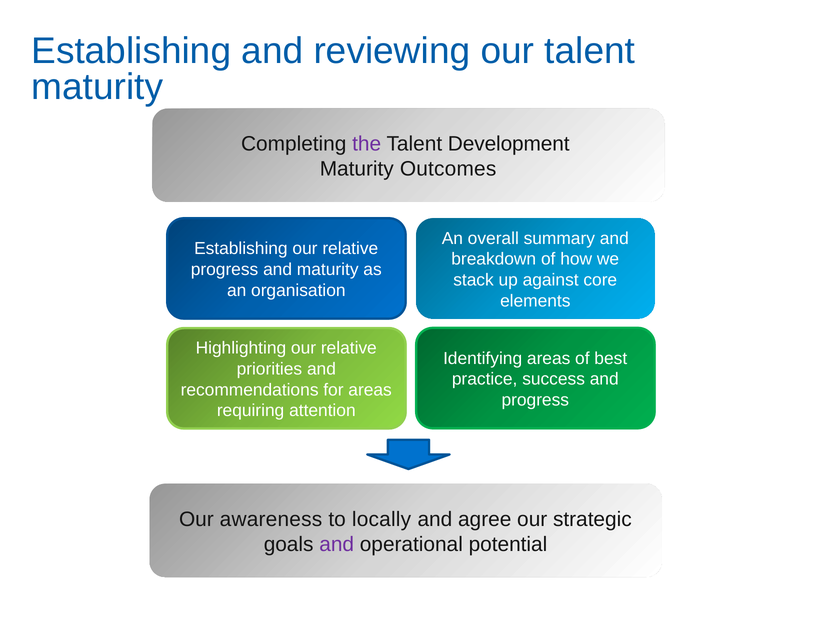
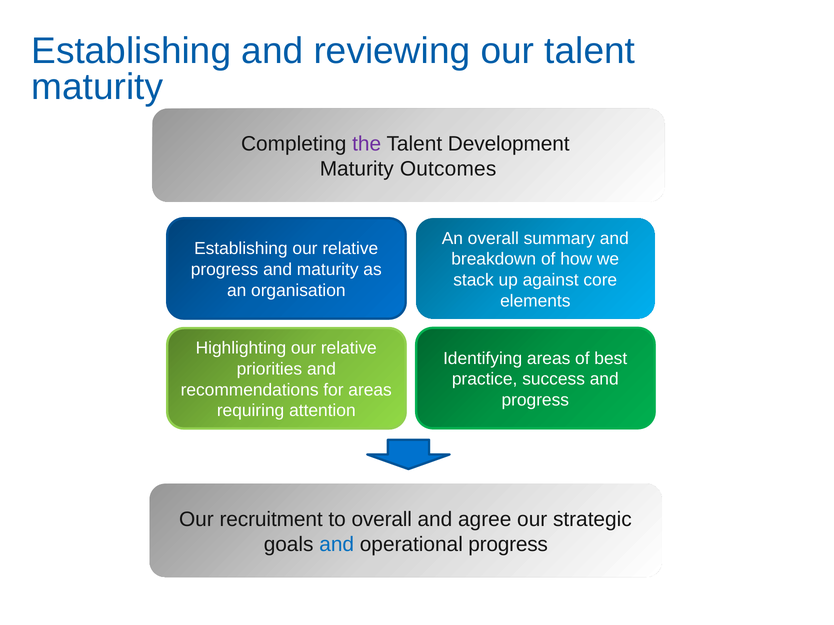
awareness: awareness -> recruitment
to locally: locally -> overall
and at (337, 545) colour: purple -> blue
operational potential: potential -> progress
